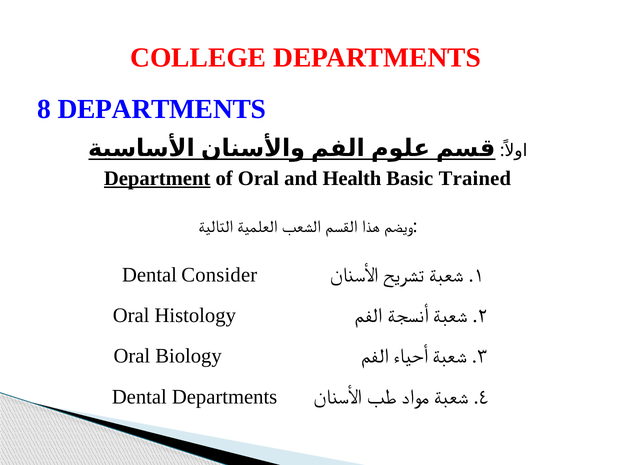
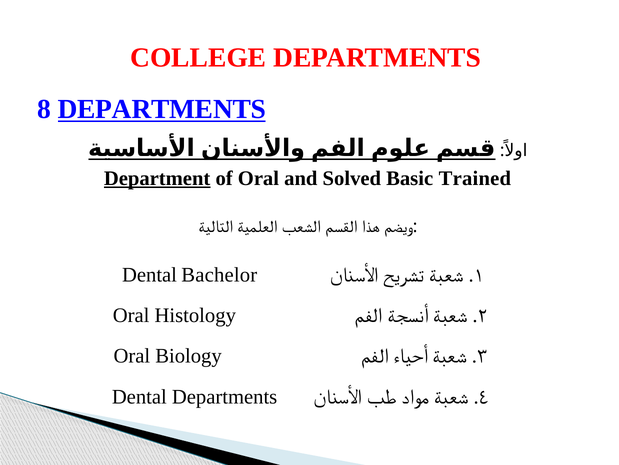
DEPARTMENTS at (162, 109) underline: none -> present
Health: Health -> Solved
Consider: Consider -> Bachelor
